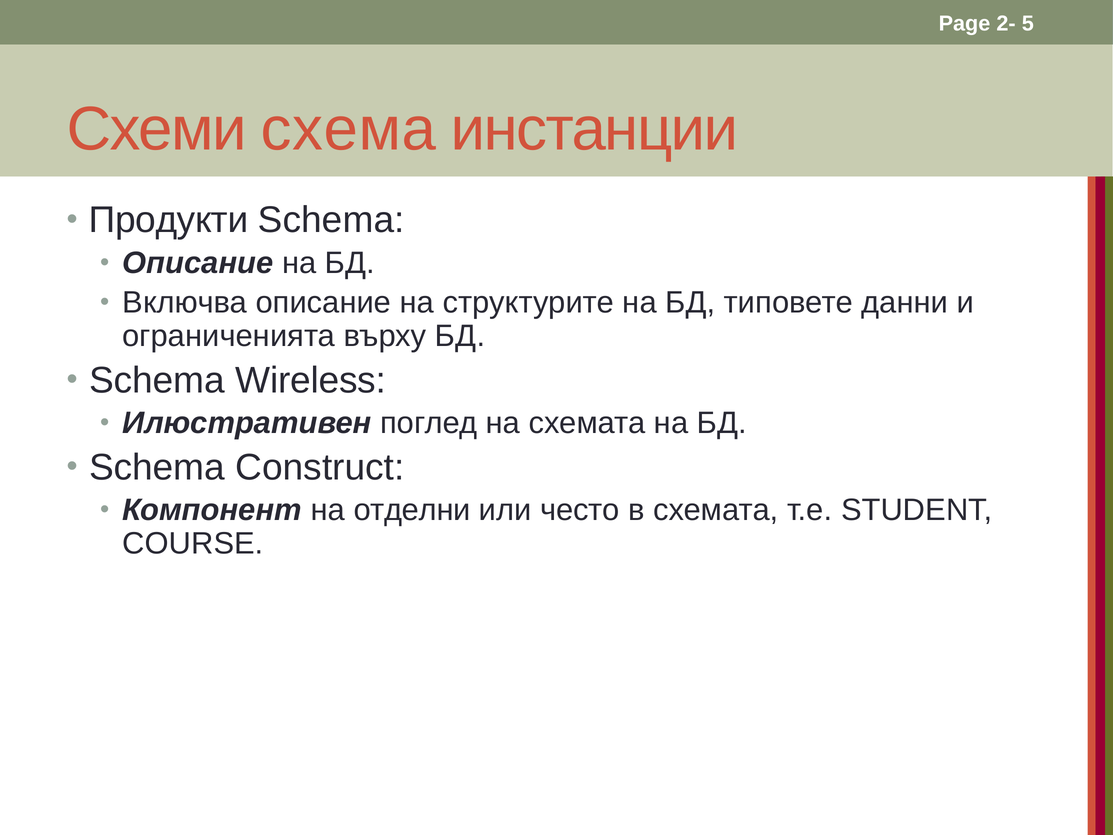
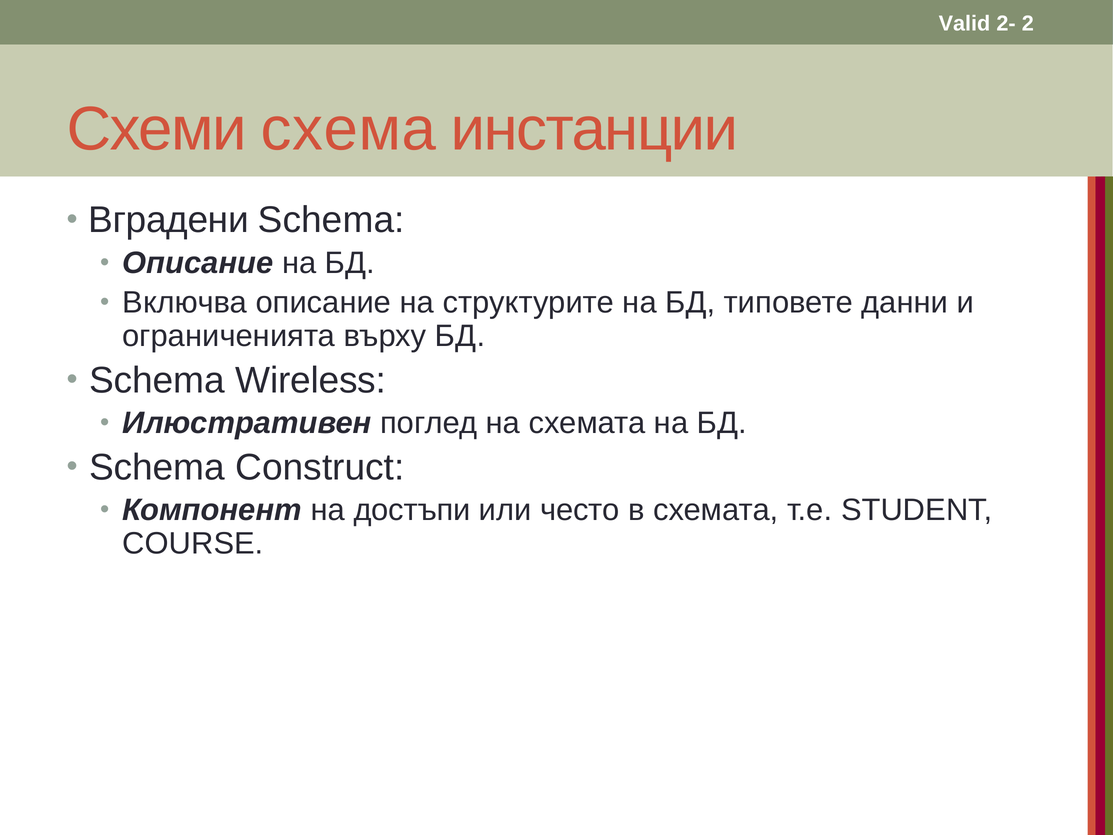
Page: Page -> Valid
5: 5 -> 2
Продукти: Продукти -> Вградени
отделни: отделни -> достъпи
